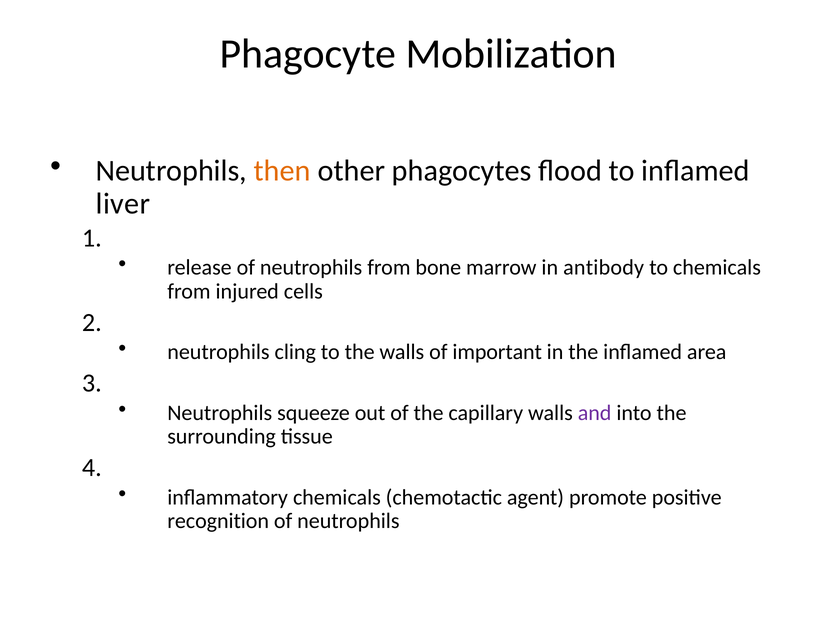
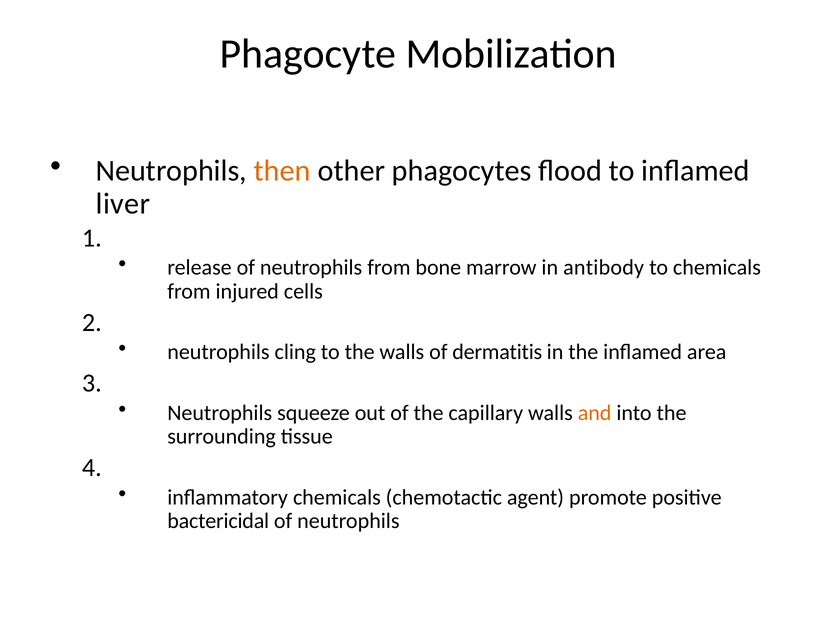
important: important -> dermatitis
and colour: purple -> orange
recognition: recognition -> bactericidal
